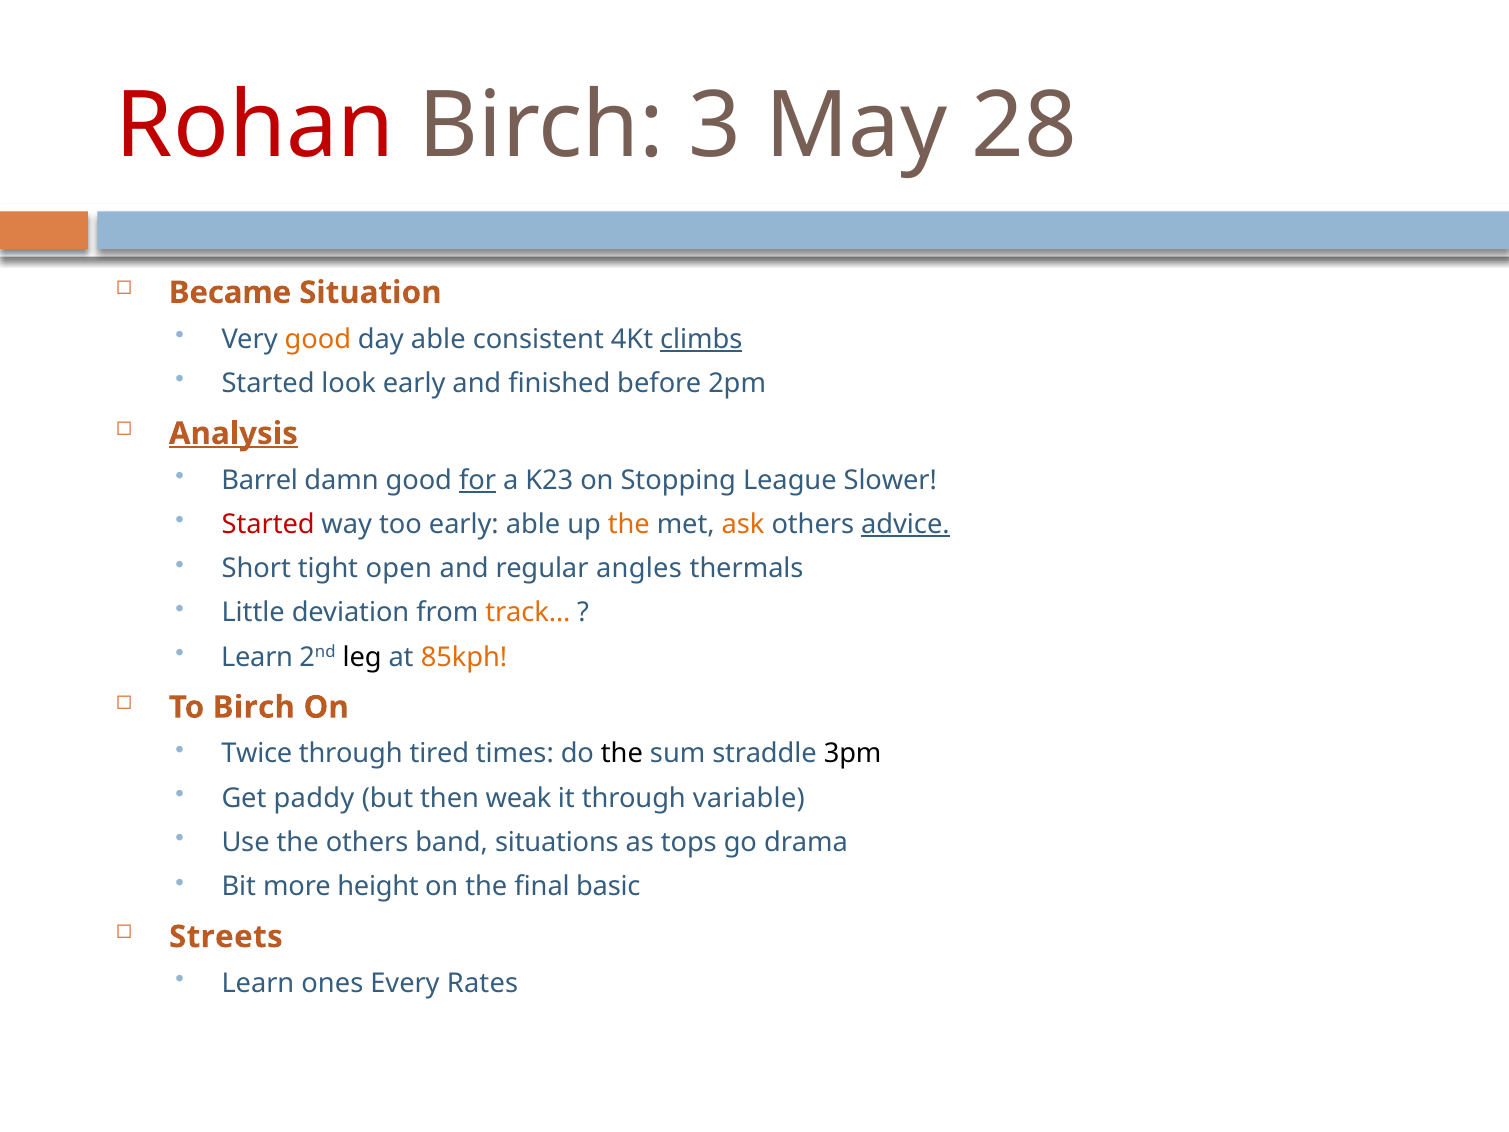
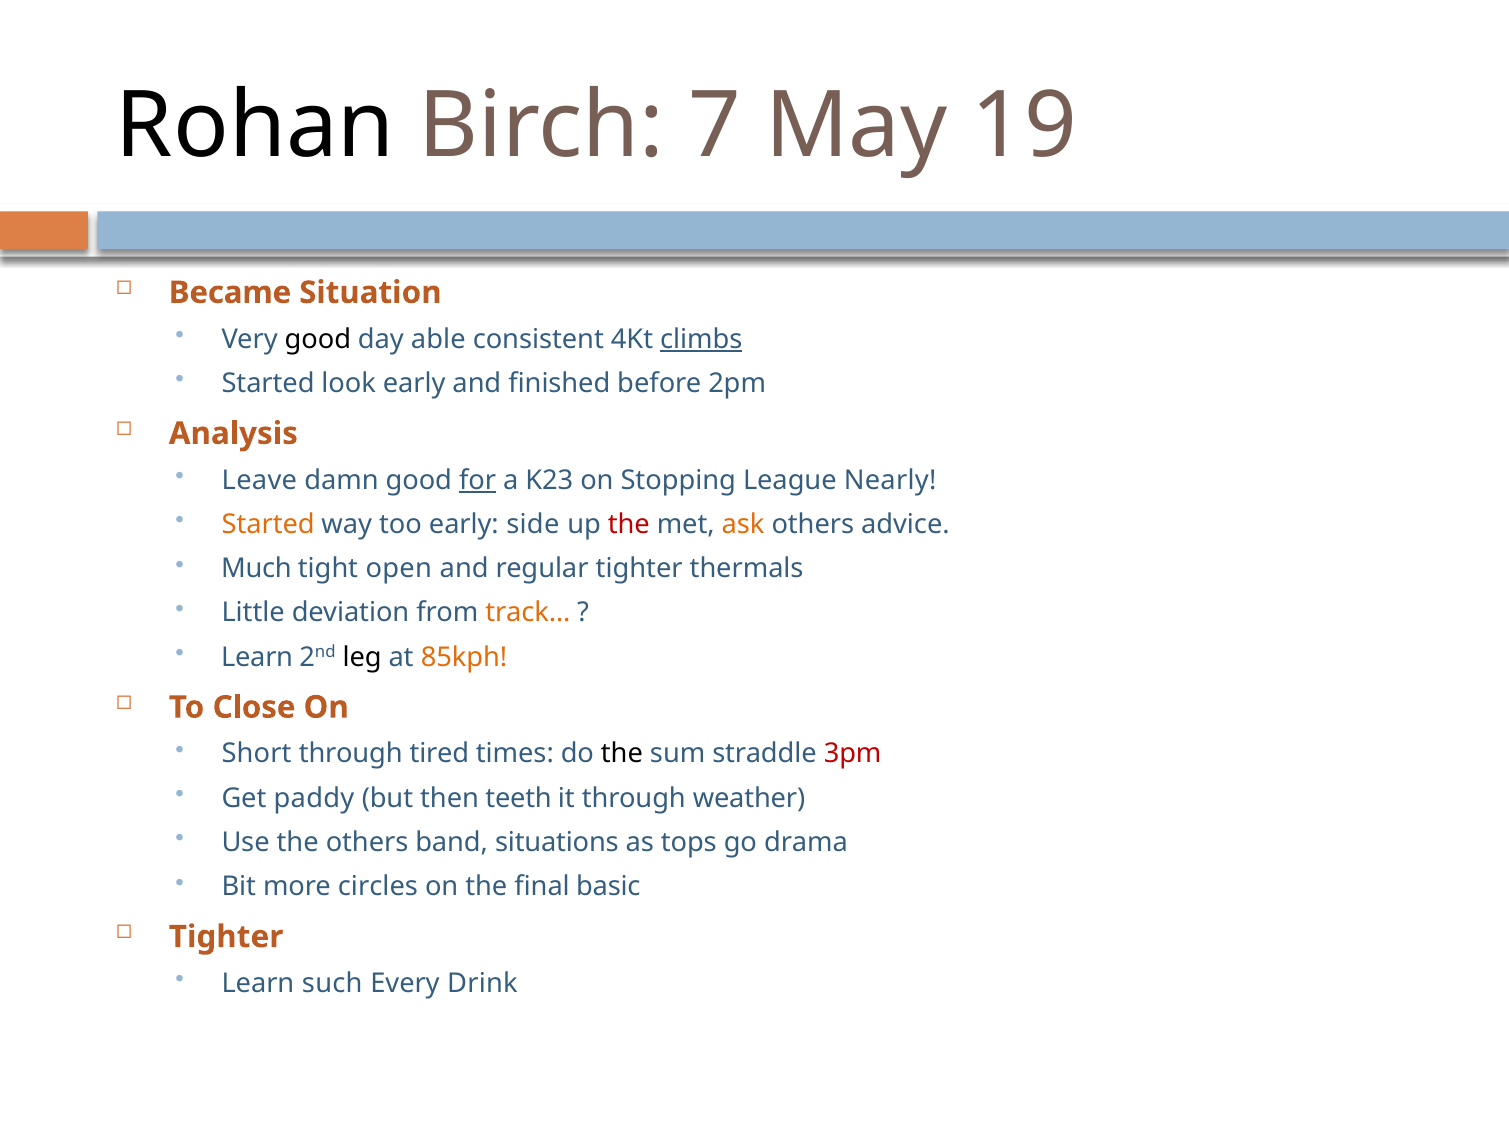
Rohan colour: red -> black
3: 3 -> 7
28: 28 -> 19
good at (318, 339) colour: orange -> black
Analysis underline: present -> none
Barrel: Barrel -> Leave
Slower: Slower -> Nearly
Started at (268, 524) colour: red -> orange
early able: able -> side
the at (629, 524) colour: orange -> red
advice underline: present -> none
Short: Short -> Much
regular angles: angles -> tighter
To Birch: Birch -> Close
Twice: Twice -> Short
3pm colour: black -> red
weak: weak -> teeth
variable: variable -> weather
height: height -> circles
Streets at (226, 937): Streets -> Tighter
ones: ones -> such
Rates: Rates -> Drink
